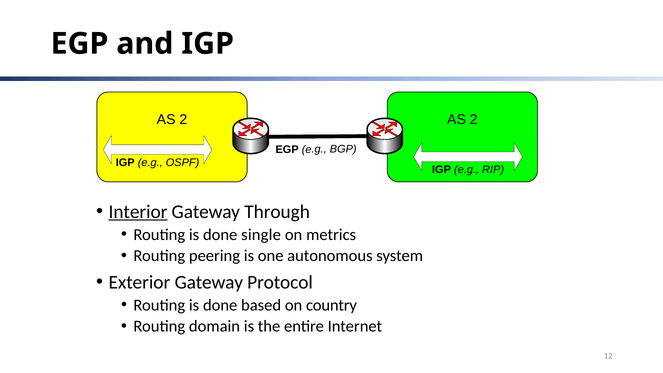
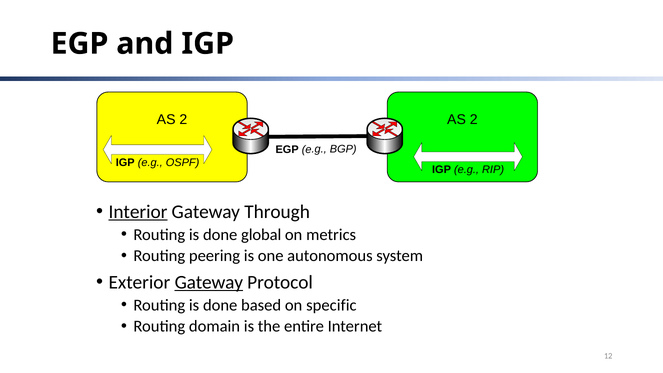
single: single -> global
Gateway at (209, 282) underline: none -> present
country: country -> specific
